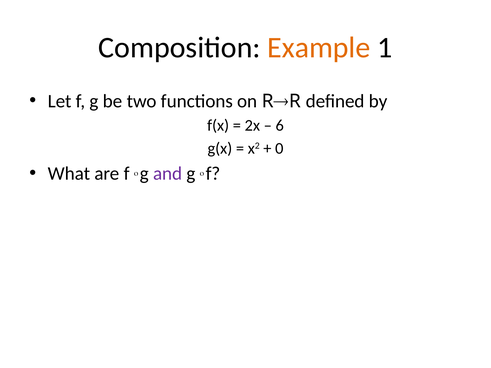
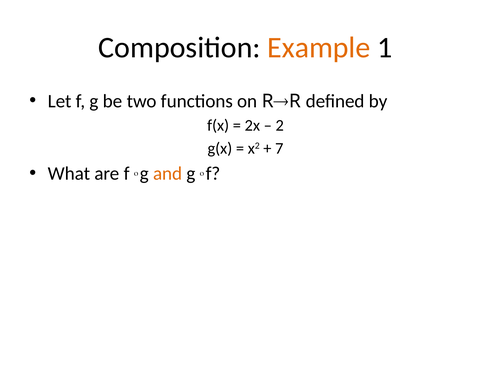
6: 6 -> 2
0: 0 -> 7
and colour: purple -> orange
